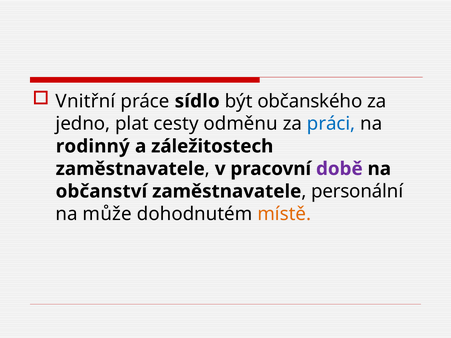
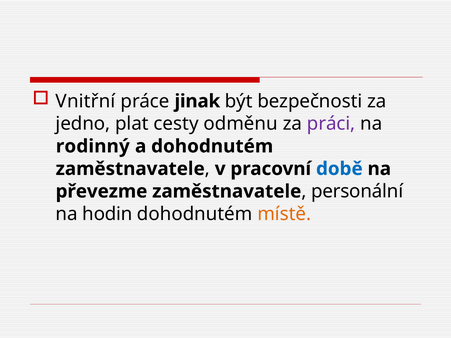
sídlo: sídlo -> jinak
občanského: občanského -> bezpečnosti
práci colour: blue -> purple
a záležitostech: záležitostech -> dohodnutém
době colour: purple -> blue
občanství: občanství -> převezme
může: může -> hodin
